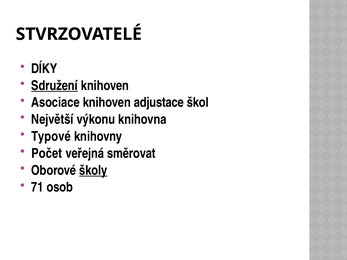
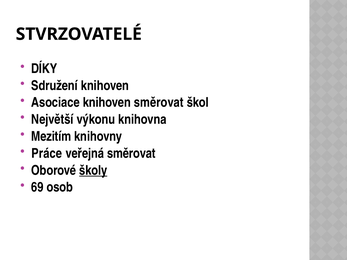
Sdružení underline: present -> none
knihoven adjustace: adjustace -> směrovat
Typové: Typové -> Mezitím
Počet: Počet -> Práce
71: 71 -> 69
